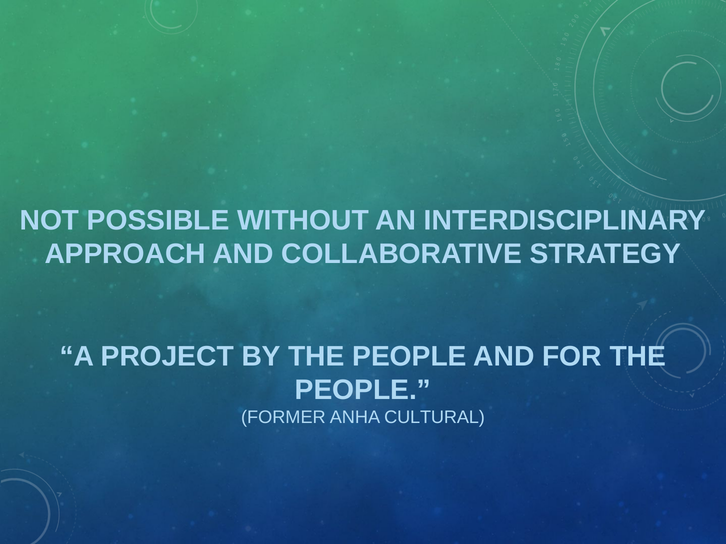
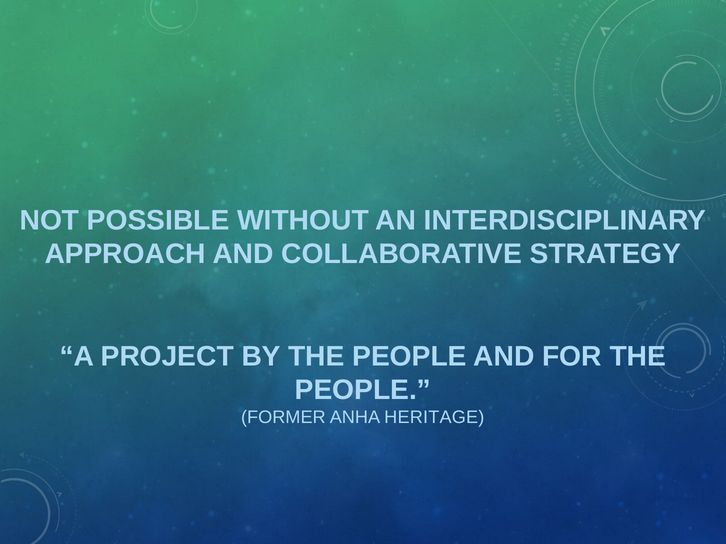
CULTURAL: CULTURAL -> HERITAGE
